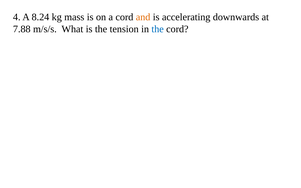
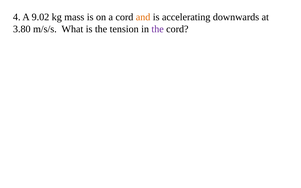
8.24: 8.24 -> 9.02
7.88: 7.88 -> 3.80
the at (158, 29) colour: blue -> purple
